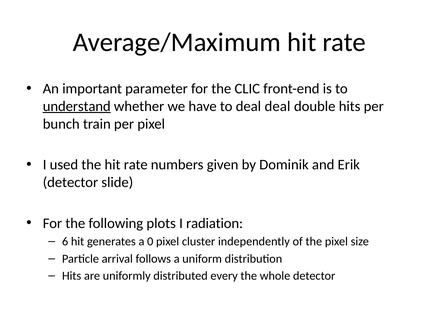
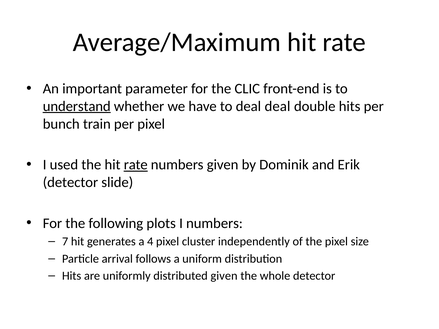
rate at (136, 165) underline: none -> present
I radiation: radiation -> numbers
6: 6 -> 7
0: 0 -> 4
distributed every: every -> given
